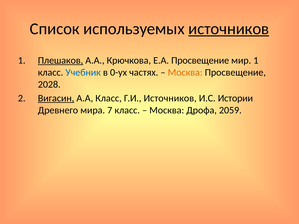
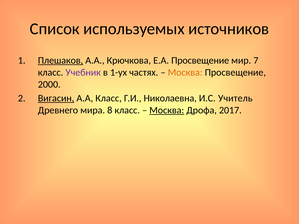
источников at (229, 29) underline: present -> none
мир 1: 1 -> 7
Учебник colour: blue -> purple
0-ух: 0-ух -> 1-ух
2028: 2028 -> 2000
Г.И Источников: Источников -> Николаевна
Истории: Истории -> Учитель
7: 7 -> 8
Москва at (167, 110) underline: none -> present
2059: 2059 -> 2017
